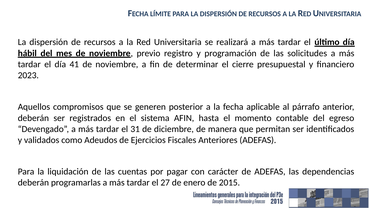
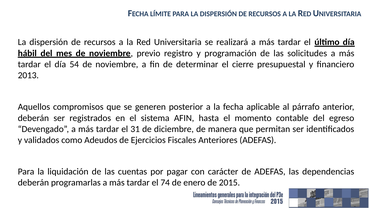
41: 41 -> 54
2023: 2023 -> 2013
27: 27 -> 74
